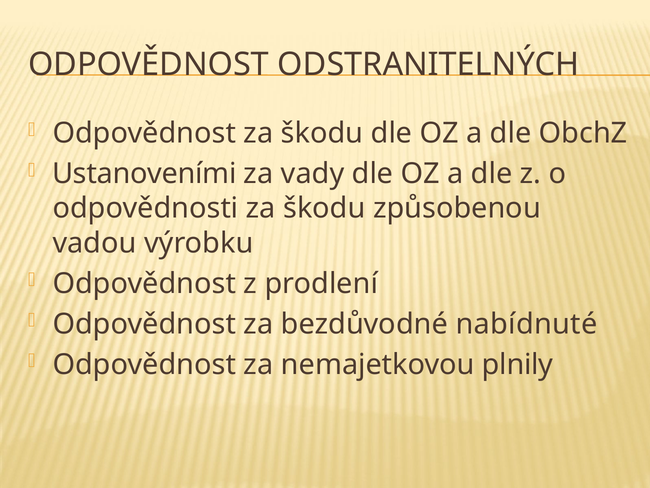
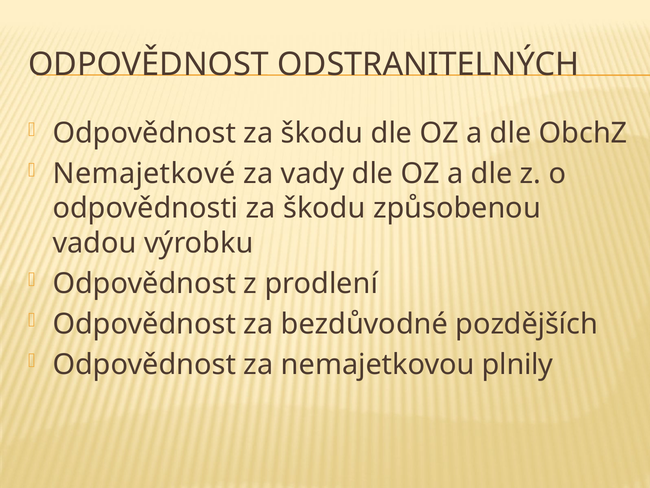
Ustanoveními: Ustanoveními -> Nemajetkové
nabídnuté: nabídnuté -> pozdějších
